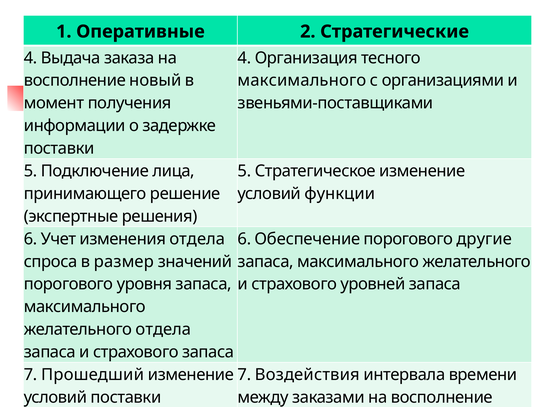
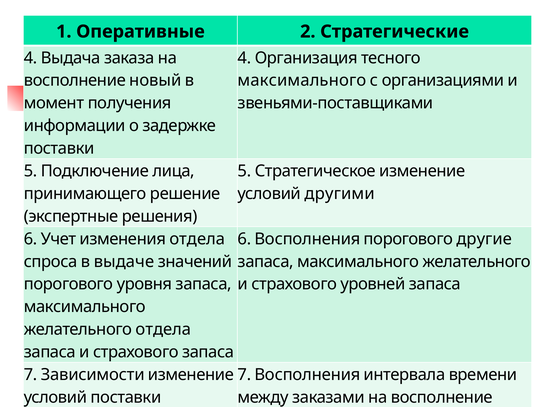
функции: функции -> другими
6 Обеспечение: Обеспечение -> Восполнения
размер: размер -> выдаче
Прошедший: Прошедший -> Зависимости
7 Воздействия: Воздействия -> Восполнения
